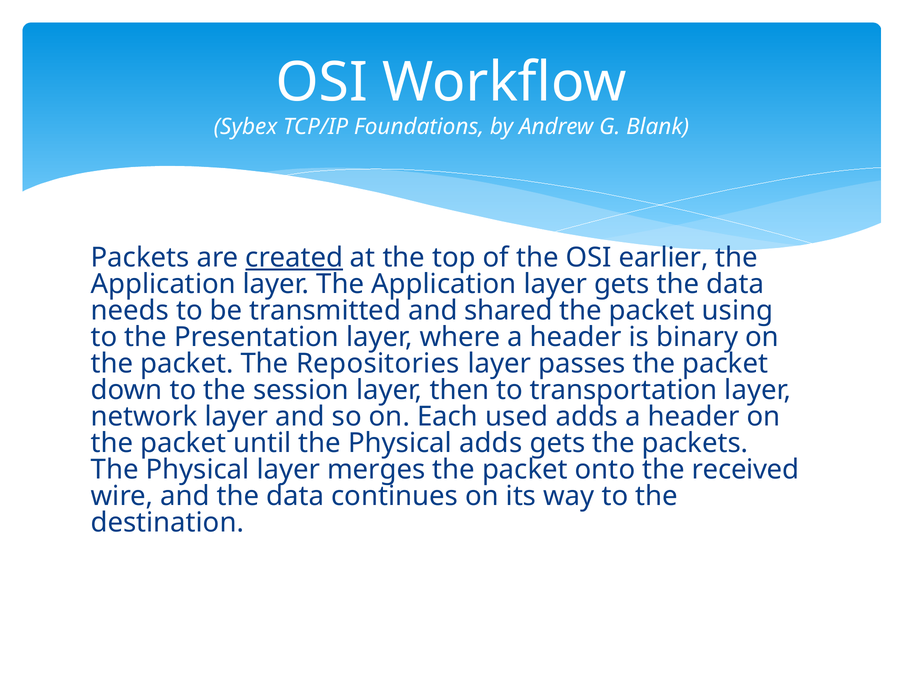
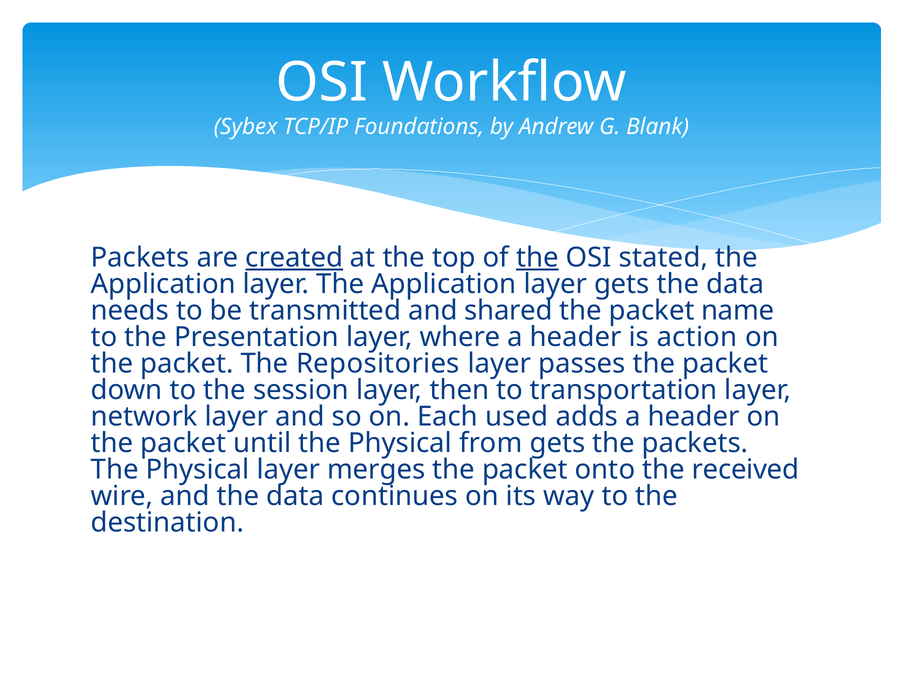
the at (537, 257) underline: none -> present
earlier: earlier -> stated
using: using -> name
binary: binary -> action
Physical adds: adds -> from
